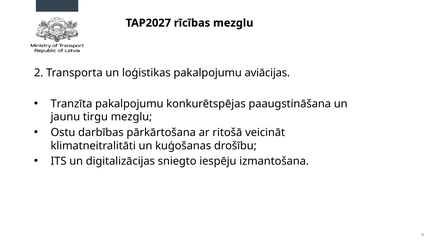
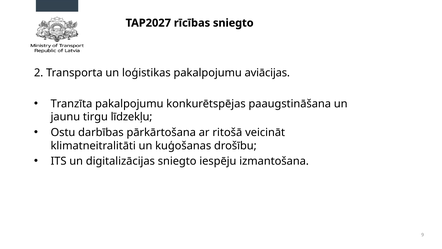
rīcības mezglu: mezglu -> sniegto
tirgu mezglu: mezglu -> līdzekļu
